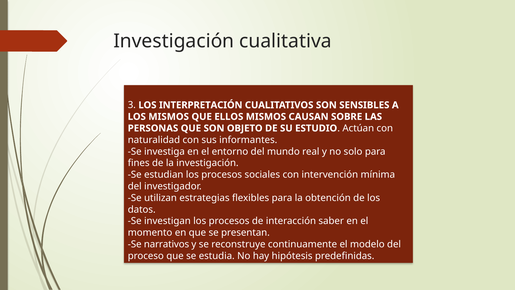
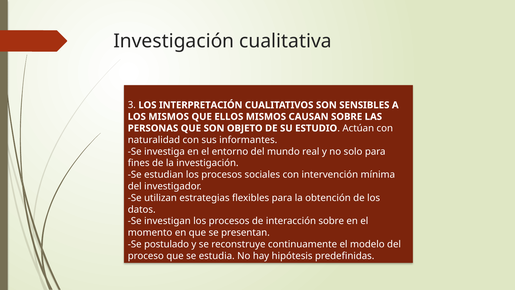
interacción saber: saber -> sobre
narrativos: narrativos -> postulado
